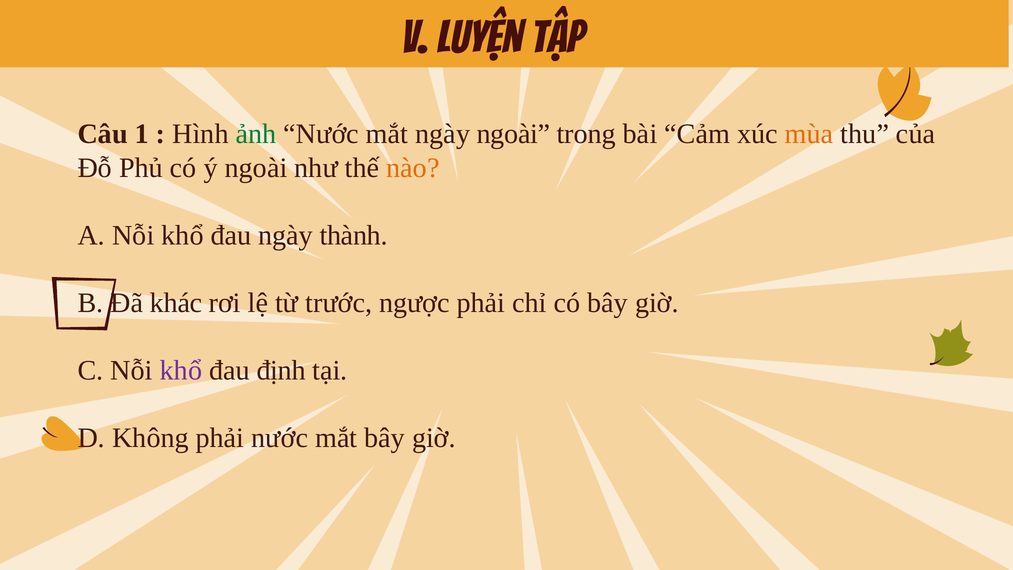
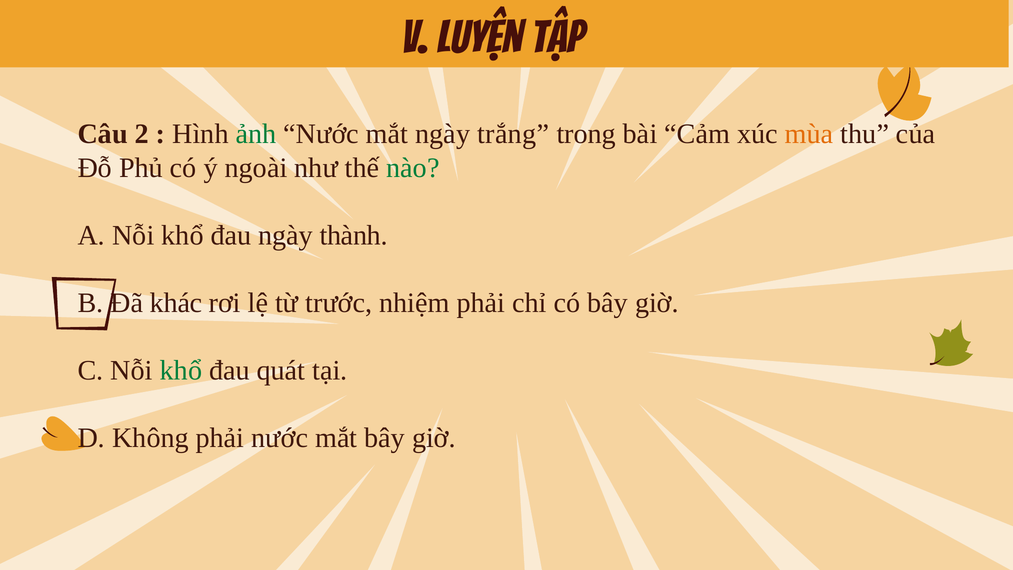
1: 1 -> 2
ngày ngoài: ngoài -> trắng
nào colour: orange -> green
ngược: ngược -> nhiệm
khổ at (181, 370) colour: purple -> green
định: định -> quát
